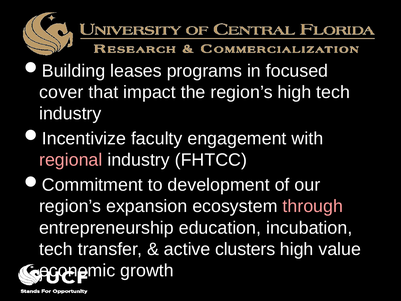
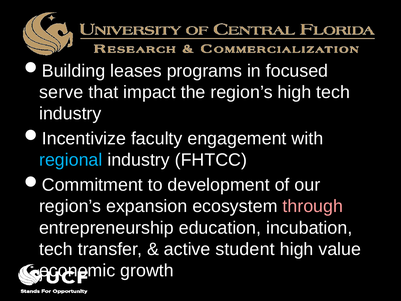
cover: cover -> serve
regional colour: pink -> light blue
clusters: clusters -> student
